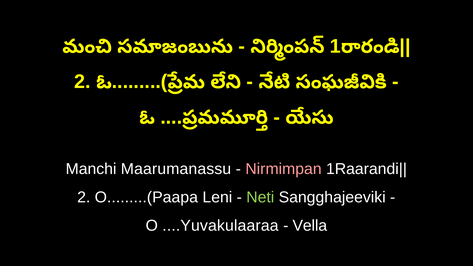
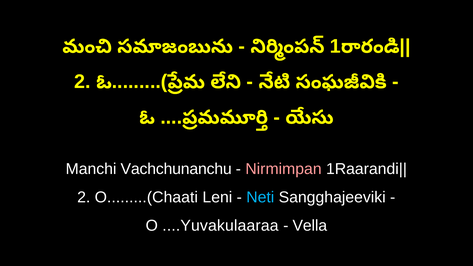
Maarumanassu: Maarumanassu -> Vachchunanchu
O.........(Paapa: O.........(Paapa -> O.........(Chaati
Neti colour: light green -> light blue
